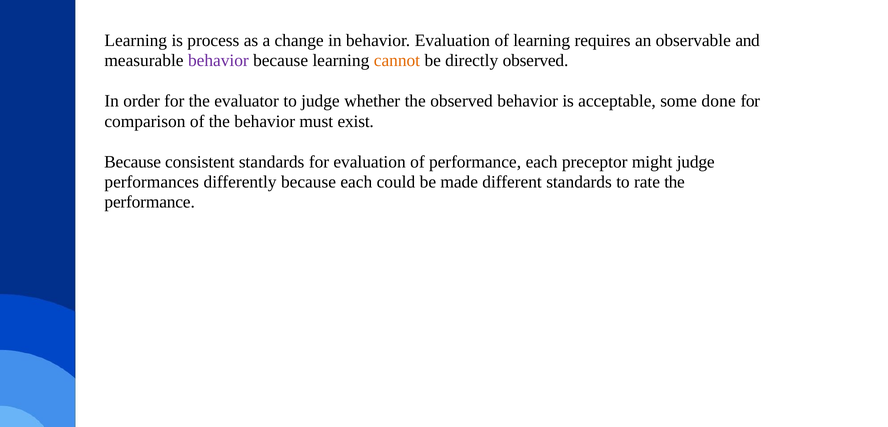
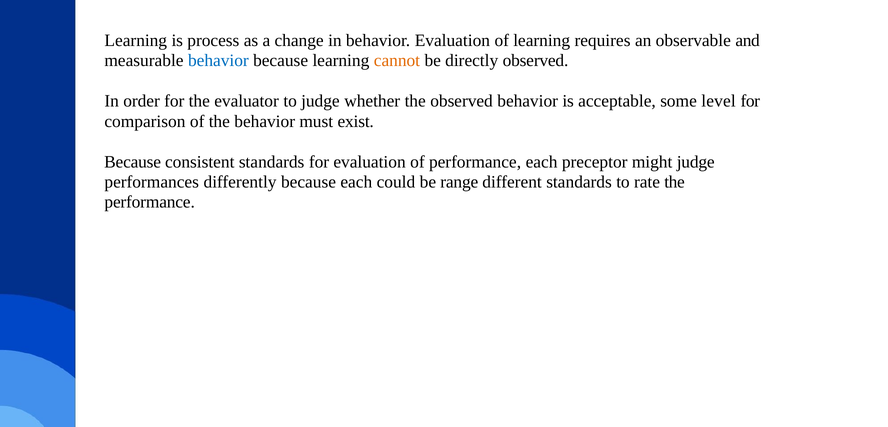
behavior at (218, 60) colour: purple -> blue
done: done -> level
made: made -> range
